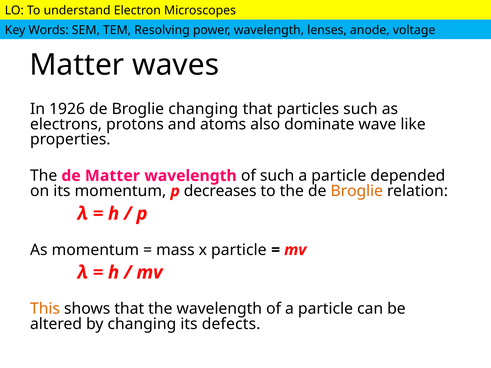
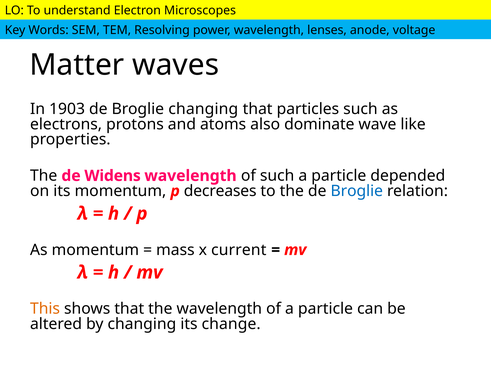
1926: 1926 -> 1903
de Matter: Matter -> Widens
Broglie at (357, 191) colour: orange -> blue
x particle: particle -> current
defects: defects -> change
